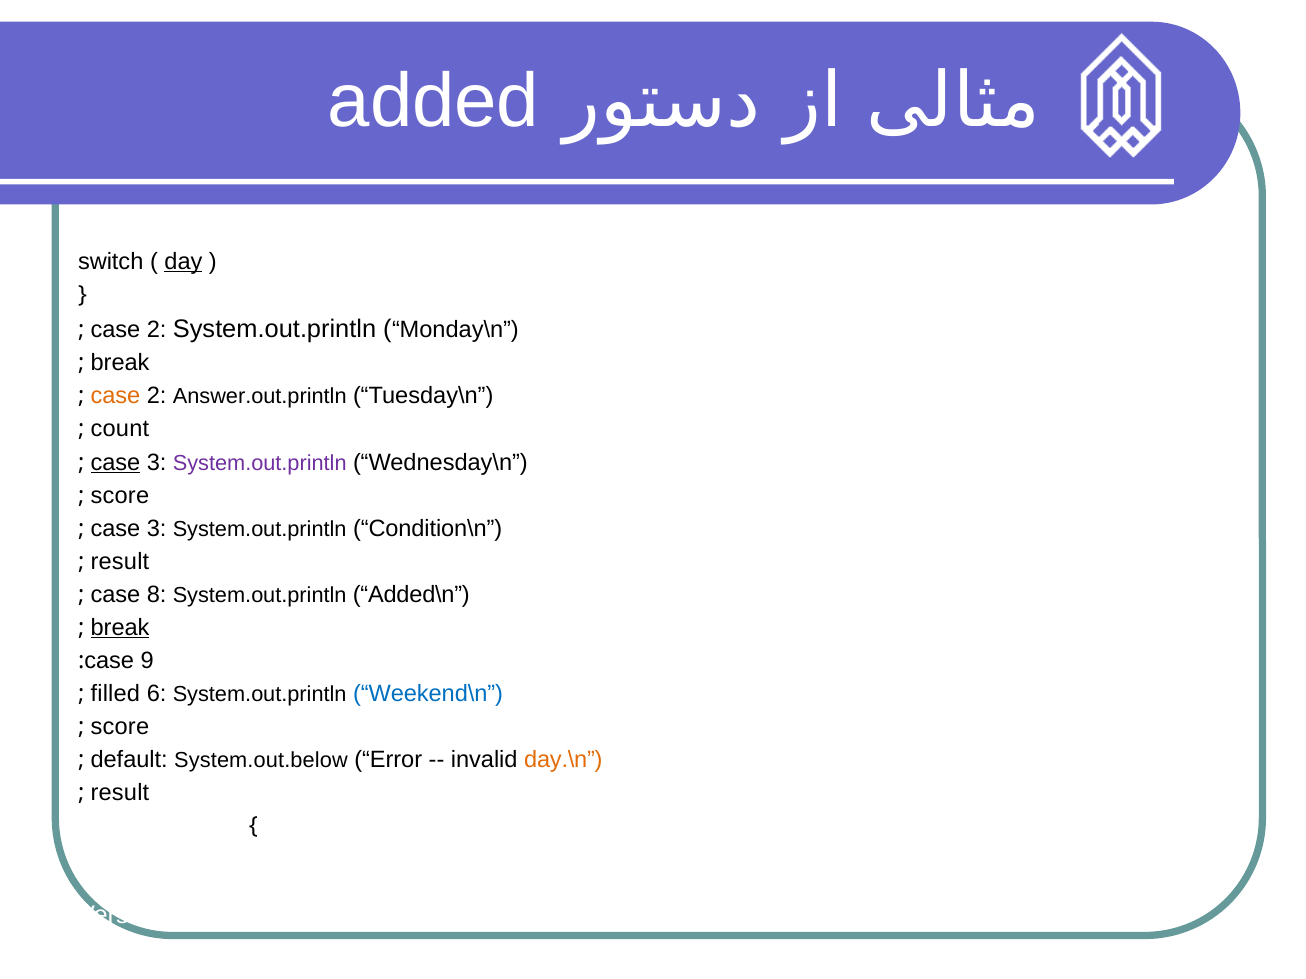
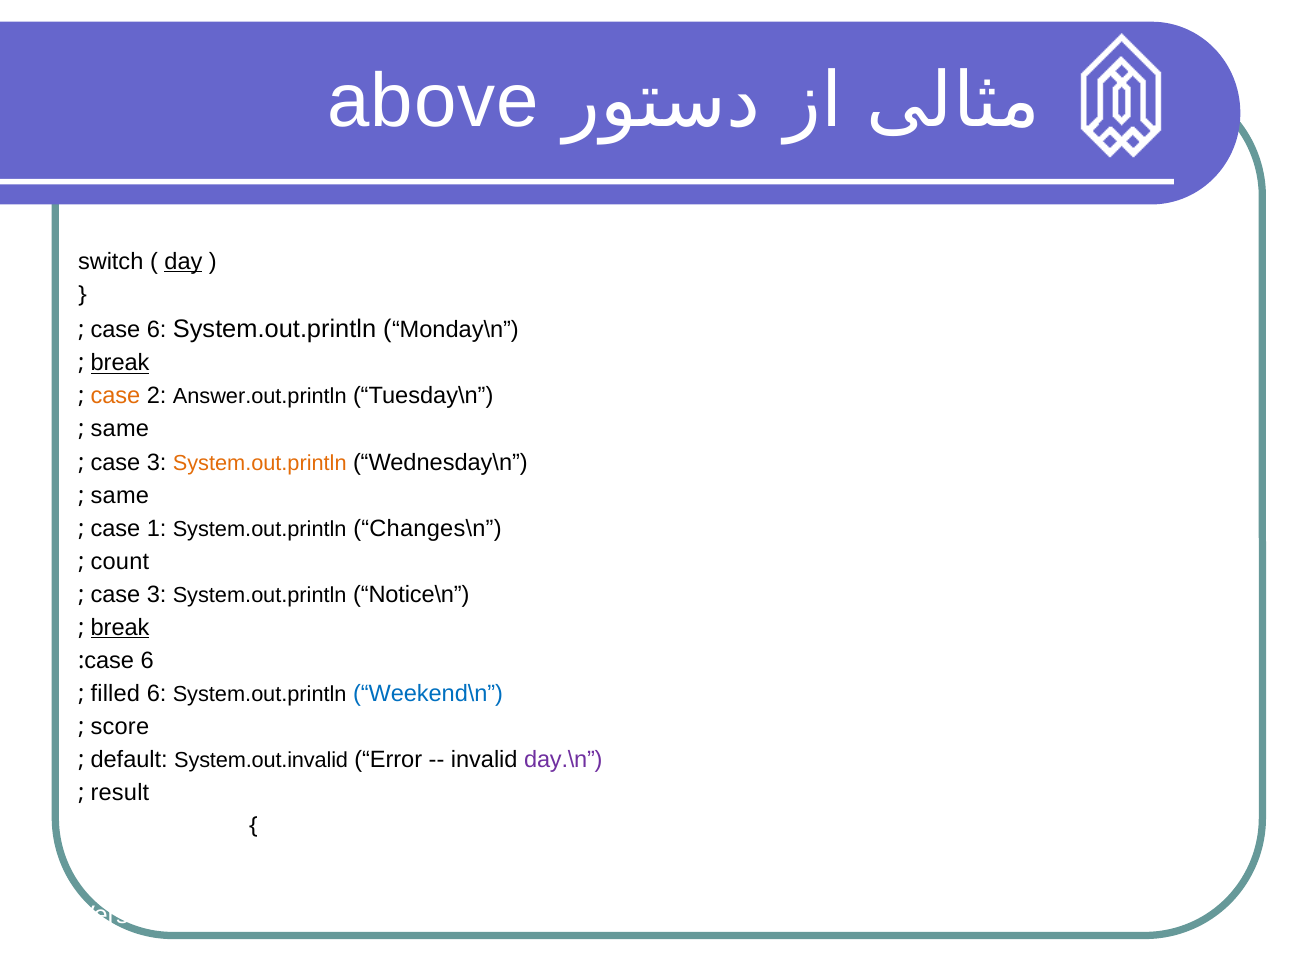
added: added -> above
2 at (157, 330): 2 -> 6
break at (120, 363) underline: none -> present
count at (120, 429): count -> same
case at (115, 462) underline: present -> none
System.out.println at (260, 463) colour: purple -> orange
score at (120, 496): score -> same
3 at (157, 529): 3 -> 1
Condition\n: Condition\n -> Changes\n
result at (120, 562): result -> count
8 at (157, 595): 8 -> 3
Added\n: Added\n -> Notice\n
9 at (147, 661): 9 -> 6
System.out.below: System.out.below -> System.out.invalid
day.\n colour: orange -> purple
